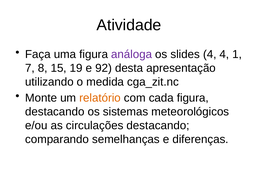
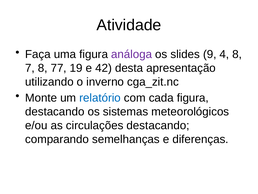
slides 4: 4 -> 9
4 1: 1 -> 8
15: 15 -> 77
92: 92 -> 42
medida: medida -> inverno
relatório colour: orange -> blue
